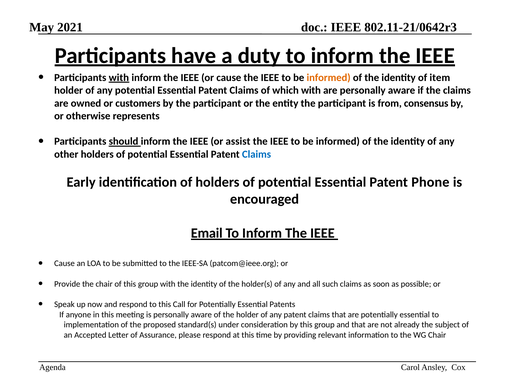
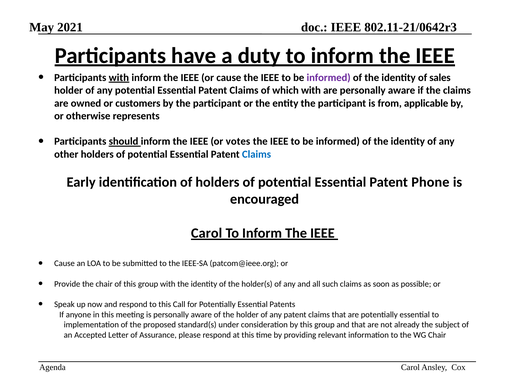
informed at (329, 78) colour: orange -> purple
item: item -> sales
consensus: consensus -> applicable
assist: assist -> votes
Email at (207, 233): Email -> Carol
